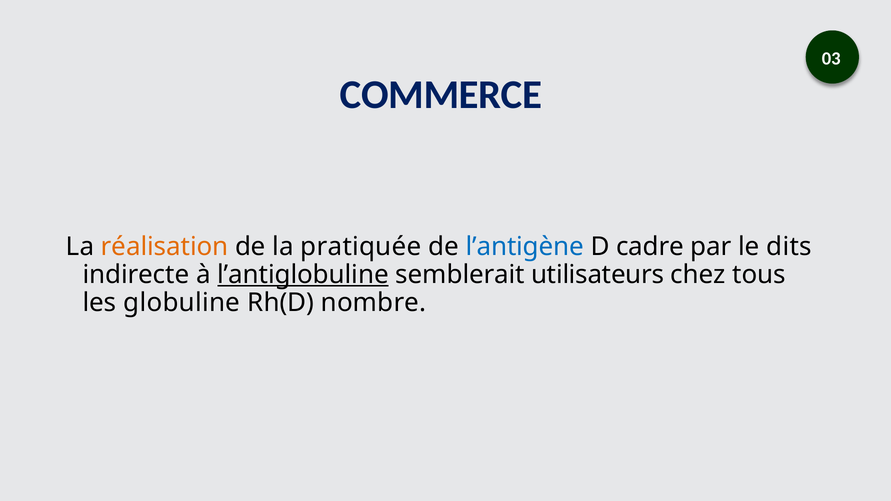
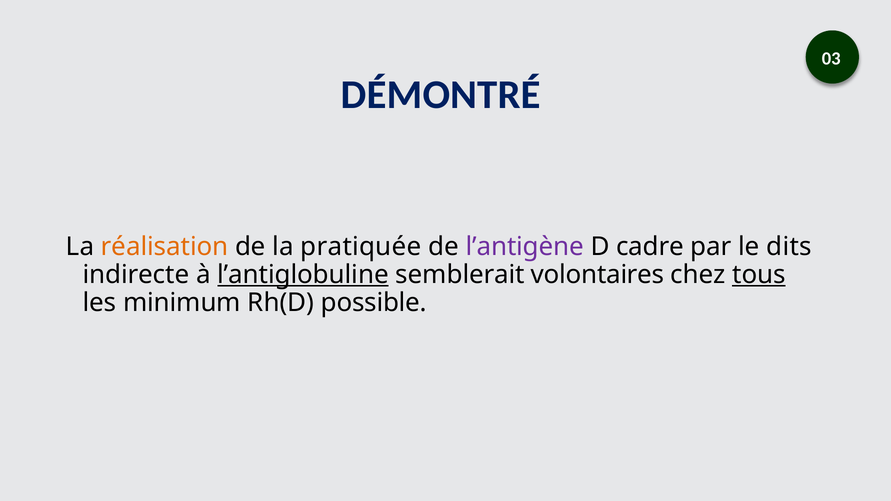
COMMERCE: COMMERCE -> DÉMONTRÉ
l’antigène colour: blue -> purple
utilisateurs: utilisateurs -> volontaires
tous underline: none -> present
globuline: globuline -> minimum
nombre: nombre -> possible
